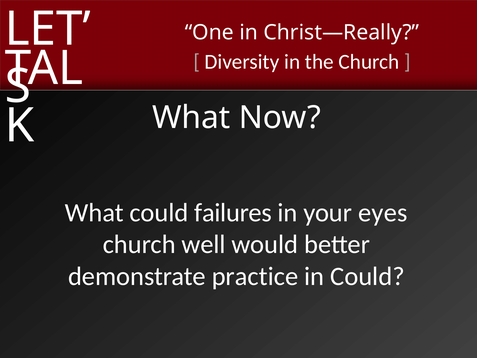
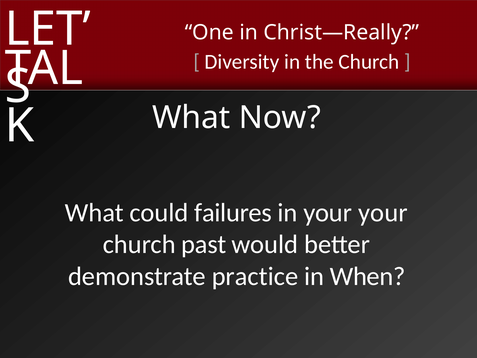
your eyes: eyes -> your
well: well -> past
in Could: Could -> When
